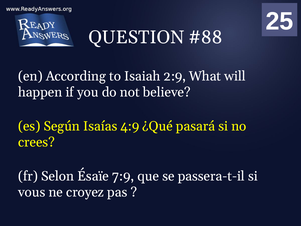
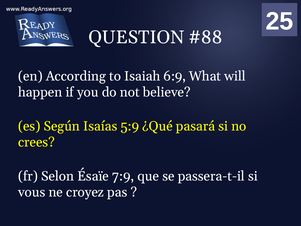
2:9: 2:9 -> 6:9
4:9: 4:9 -> 5:9
